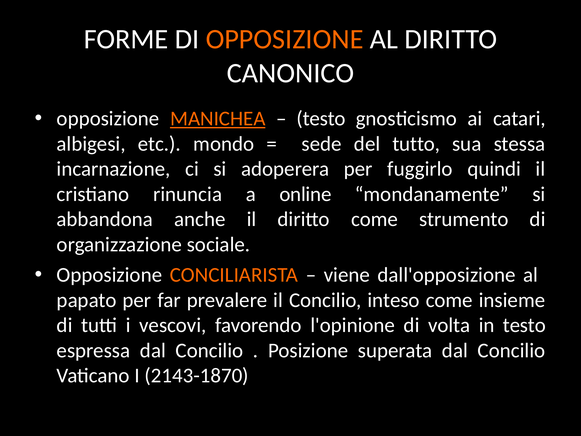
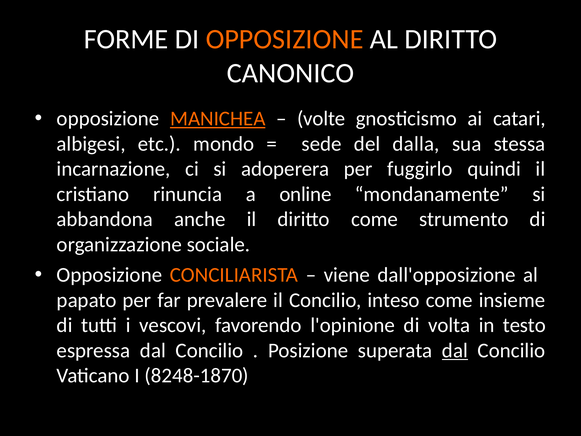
testo at (321, 119): testo -> volte
tutto: tutto -> dalla
dal at (455, 350) underline: none -> present
2143-1870: 2143-1870 -> 8248-1870
